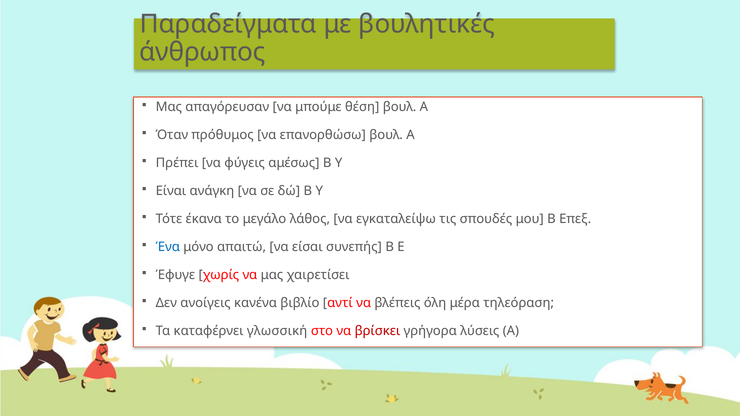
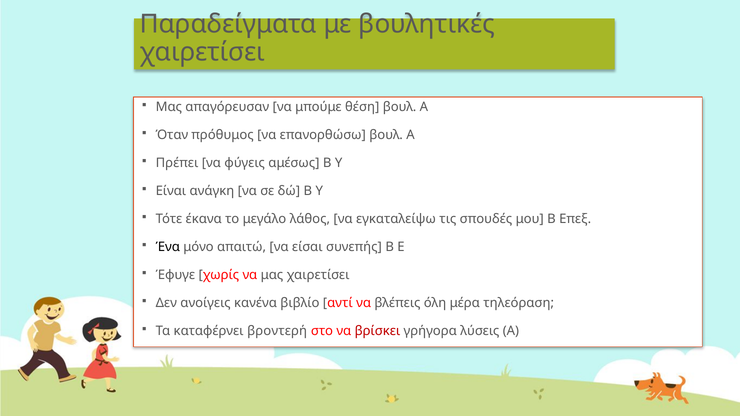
άνθρωπος at (202, 52): άνθρωπος -> χαιρετίσει
Ένα colour: blue -> black
γλωσσική: γλωσσική -> βροντερή
